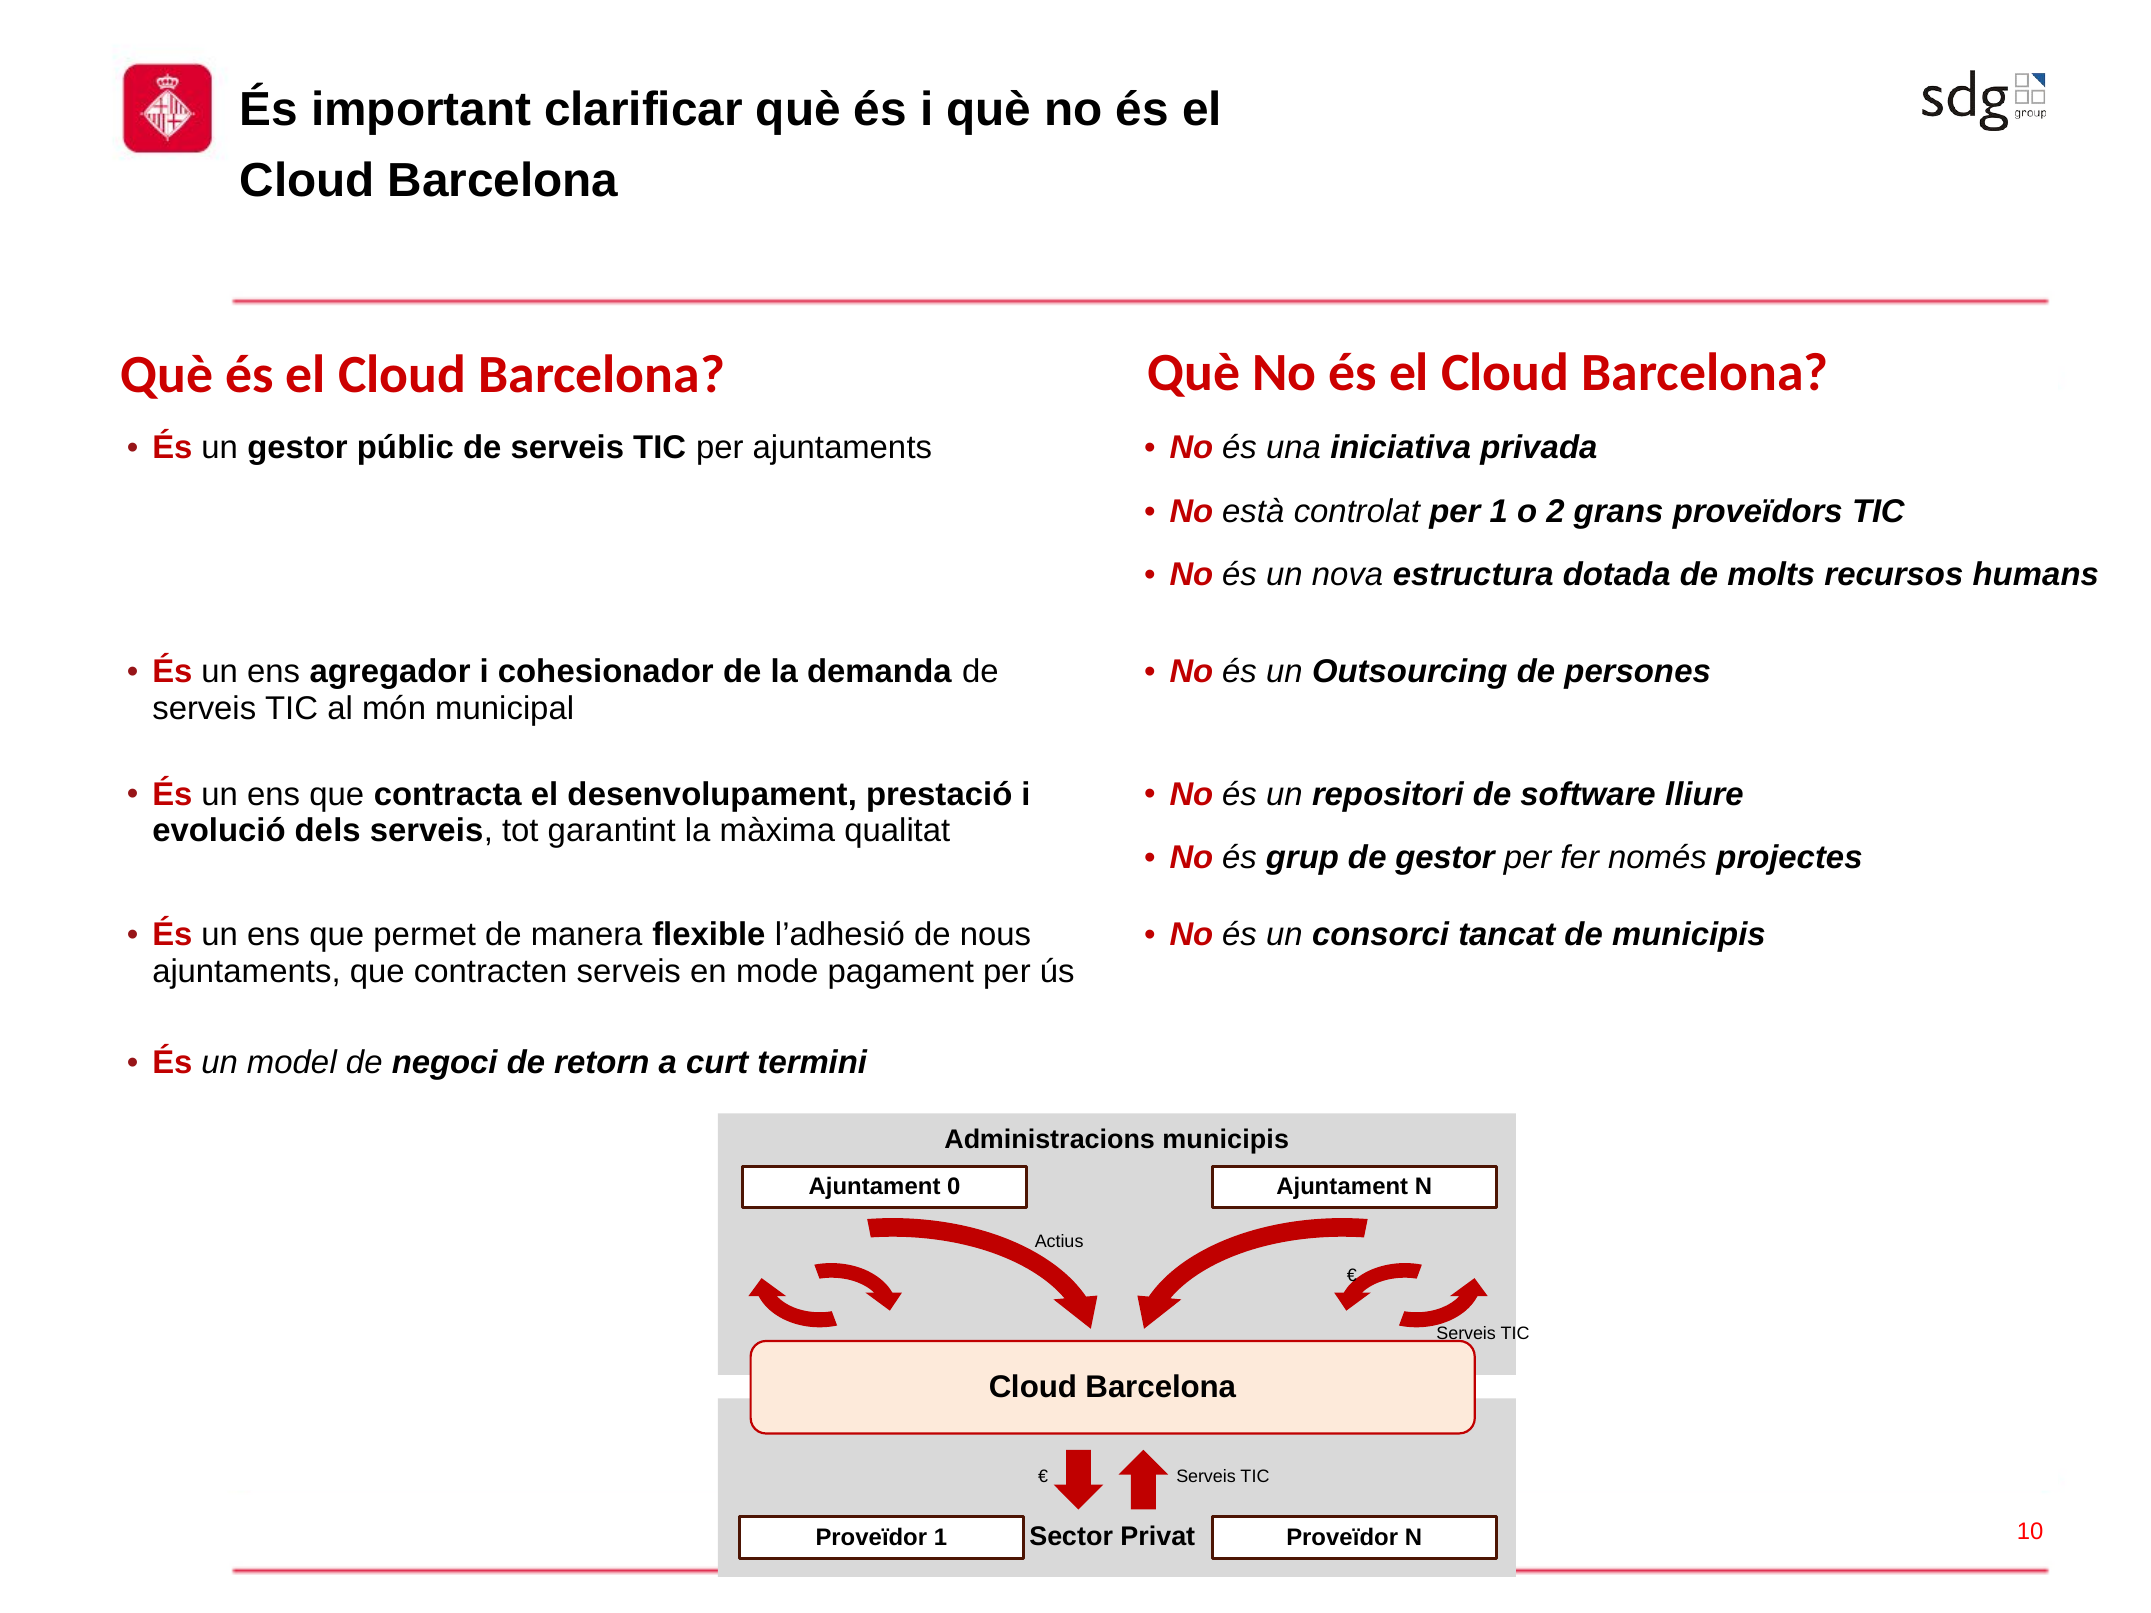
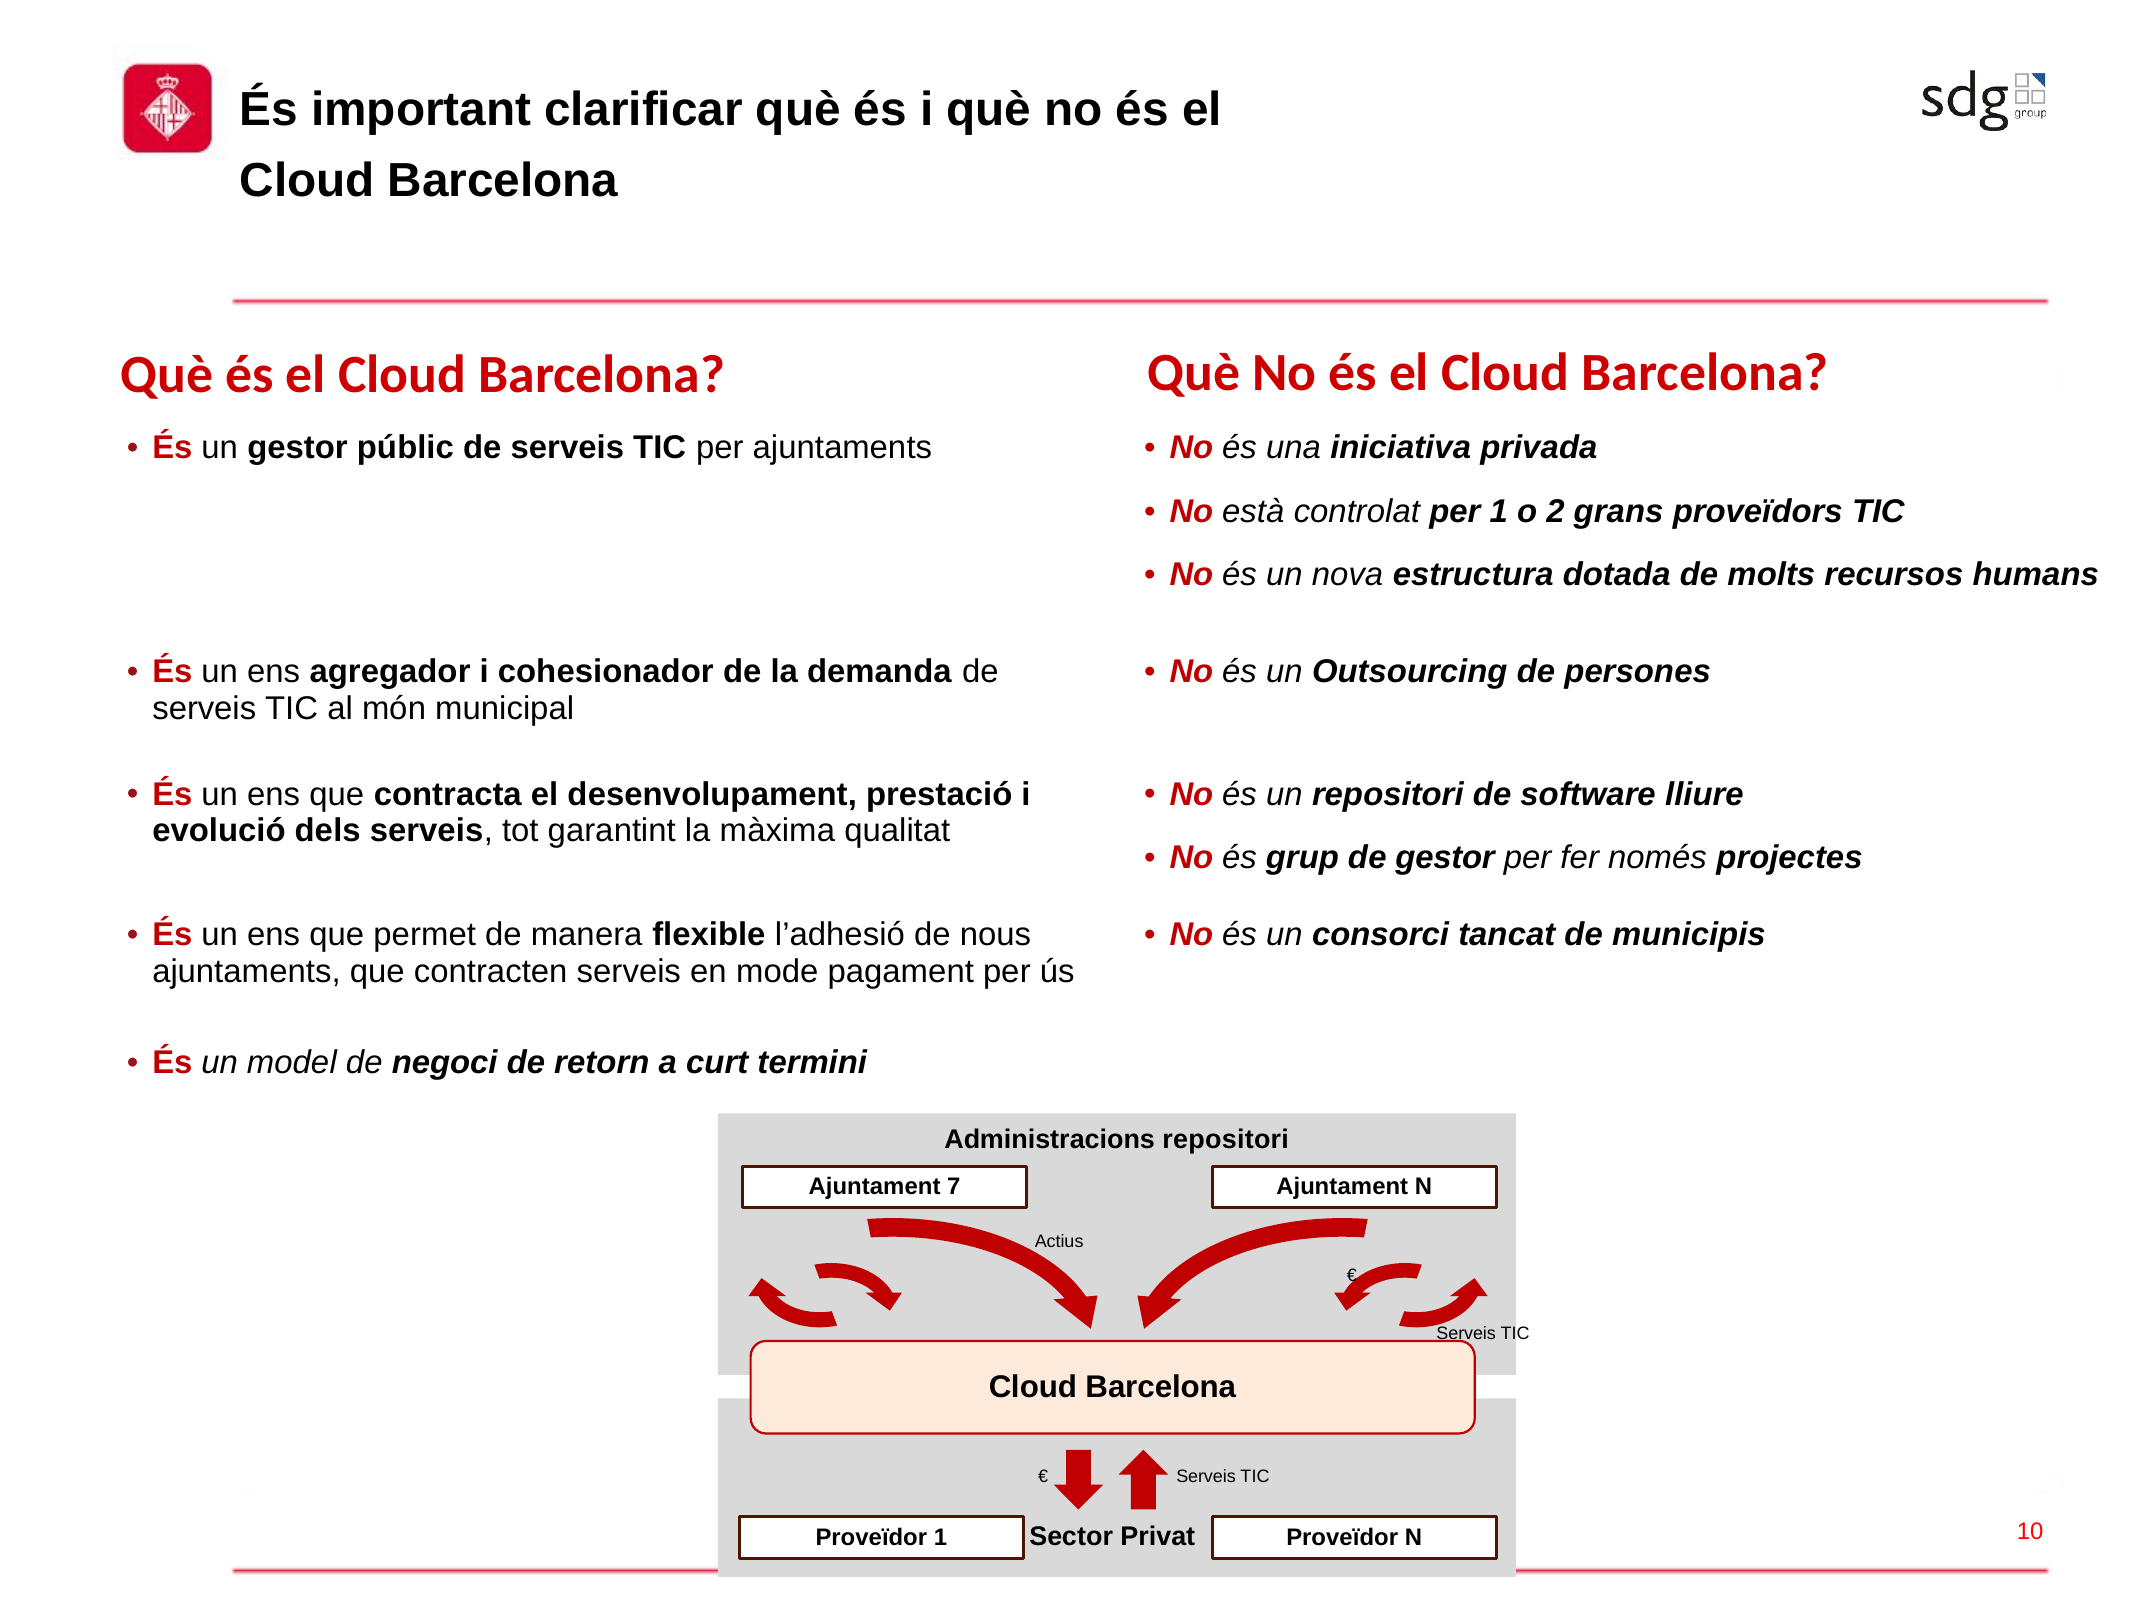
Administracions municipis: municipis -> repositori
0: 0 -> 7
